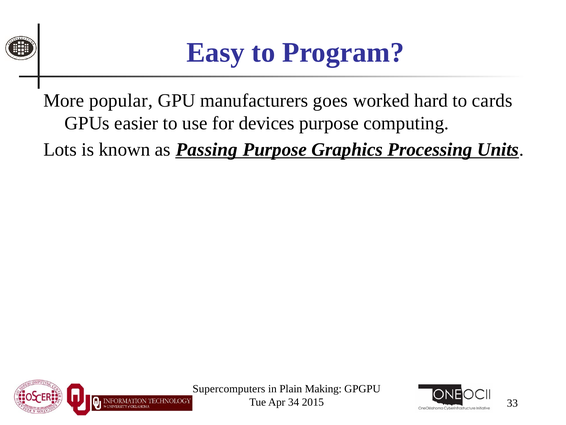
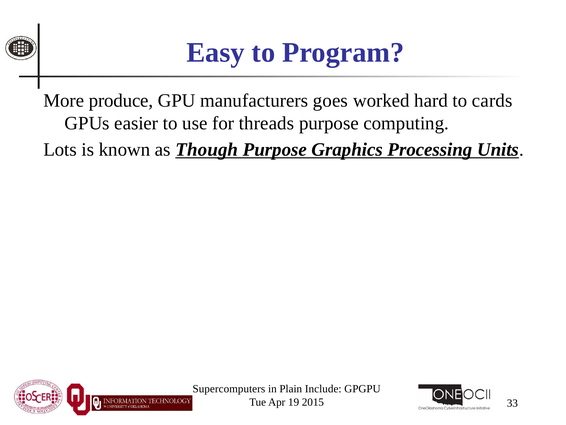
popular: popular -> produce
devices: devices -> threads
Passing: Passing -> Though
Making: Making -> Include
34: 34 -> 19
